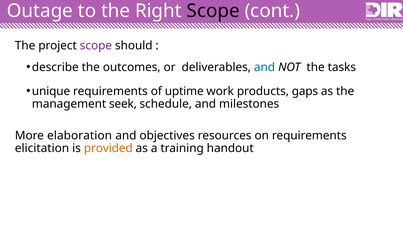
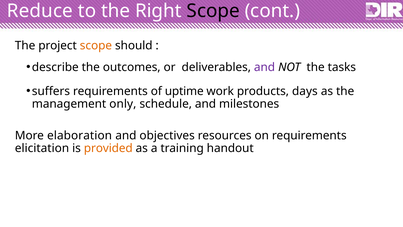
Outage: Outage -> Reduce
scope at (96, 46) colour: purple -> orange
and at (264, 67) colour: blue -> purple
unique: unique -> suffers
gaps: gaps -> days
seek: seek -> only
